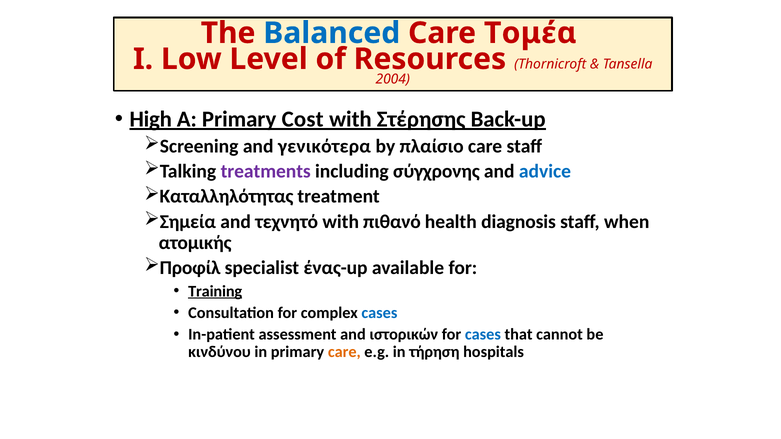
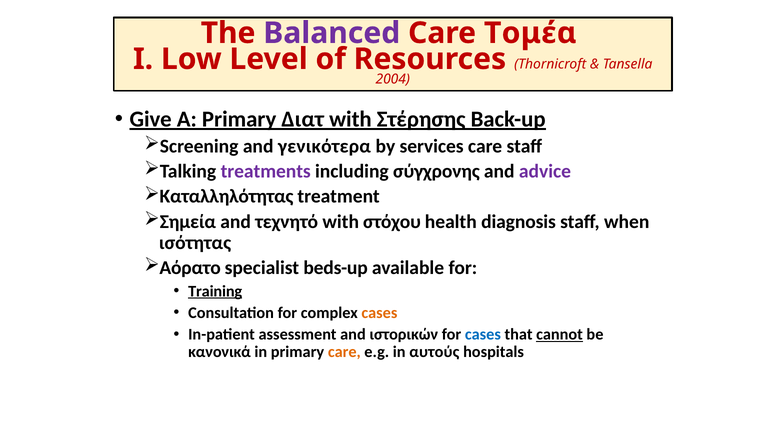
Balanced colour: blue -> purple
High: High -> Give
Cost: Cost -> Διατ
πλαίσιο: πλαίσιο -> services
advice colour: blue -> purple
πιθανό: πιθανό -> στόχου
ατομικής: ατομικής -> ισότητας
Προφίλ: Προφίλ -> Αόρατο
ένας-up: ένας-up -> beds-up
cases at (379, 313) colour: blue -> orange
cannot underline: none -> present
κινδύνου: κινδύνου -> κανονικά
τήρηση: τήρηση -> αυτούς
